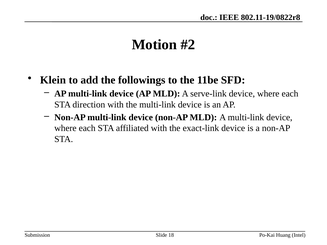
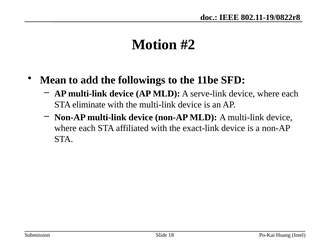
Klein: Klein -> Mean
direction: direction -> eliminate
